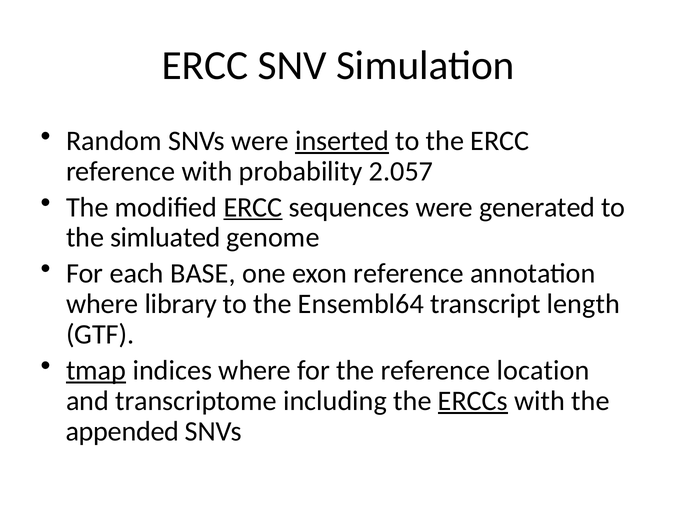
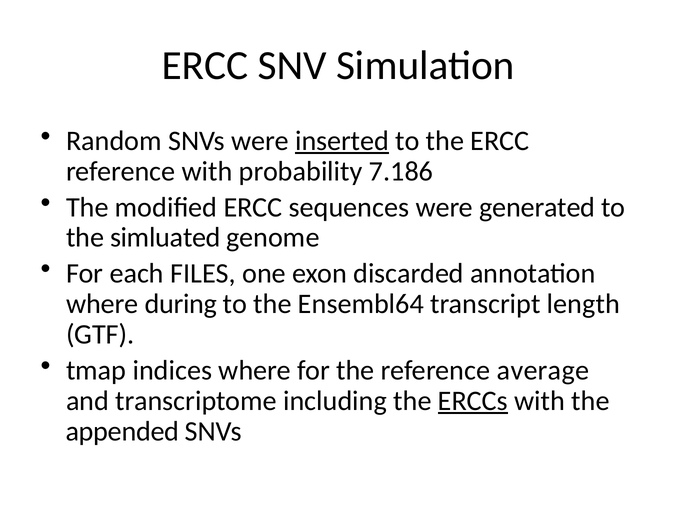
2.057: 2.057 -> 7.186
ERCC at (253, 207) underline: present -> none
BASE: BASE -> FILES
exon reference: reference -> discarded
library: library -> during
tmap underline: present -> none
location: location -> average
